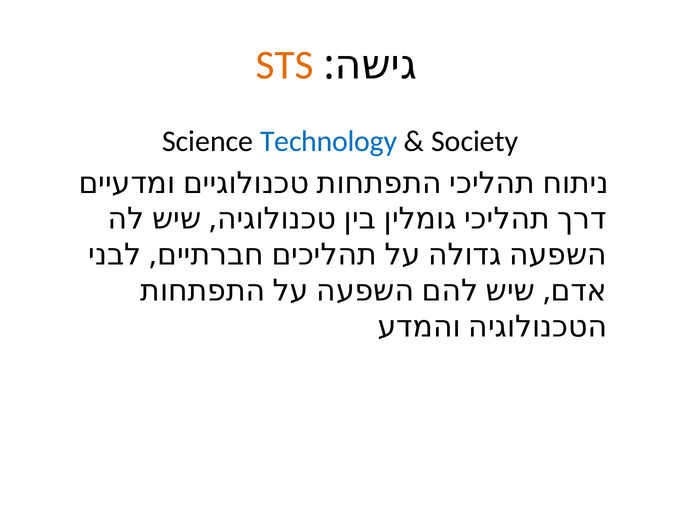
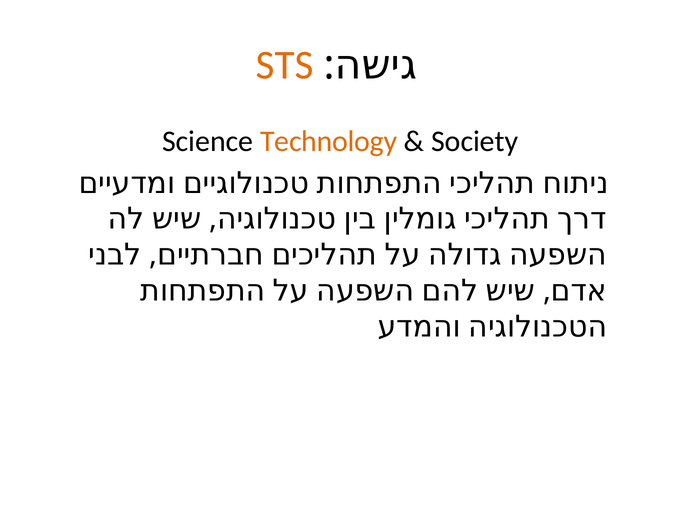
Technology colour: blue -> orange
